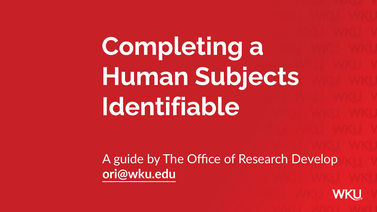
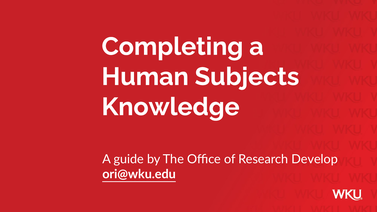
Identifiable: Identifiable -> Knowledge
